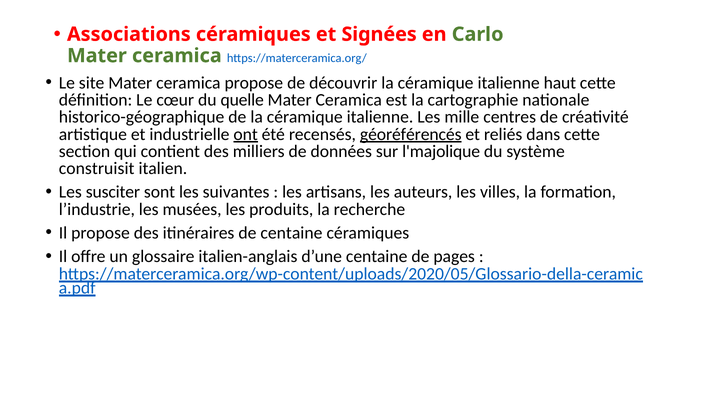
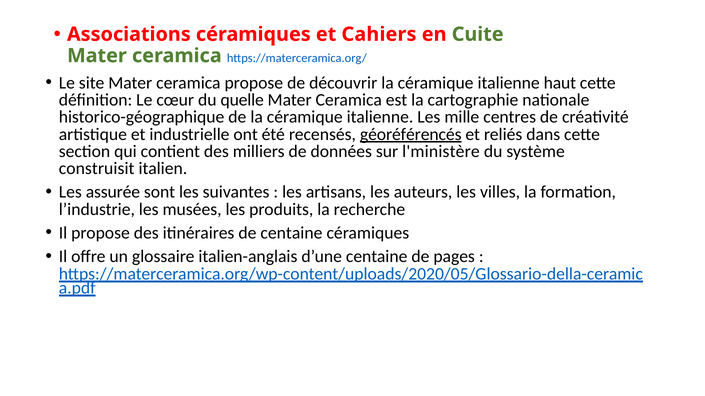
Signées: Signées -> Cahiers
Carlo: Carlo -> Cuite
ont underline: present -> none
l'majolique: l'majolique -> l'ministère
susciter: susciter -> assurée
